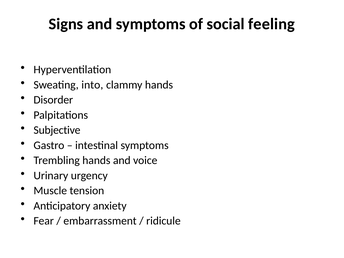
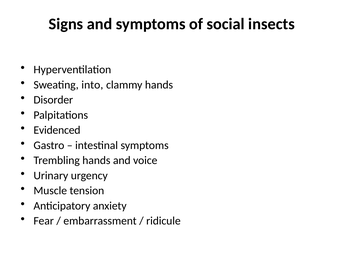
feeling: feeling -> insects
Subjective: Subjective -> Evidenced
